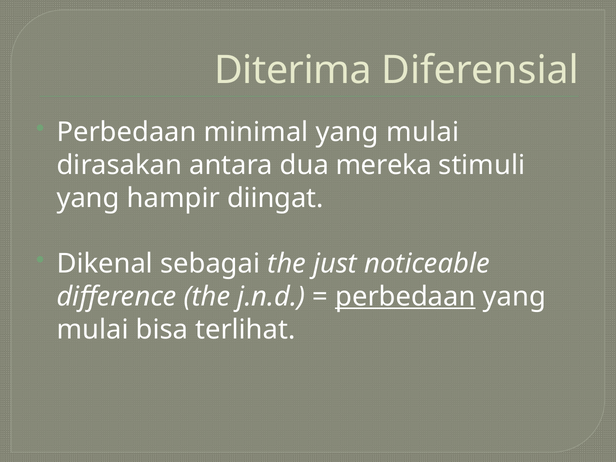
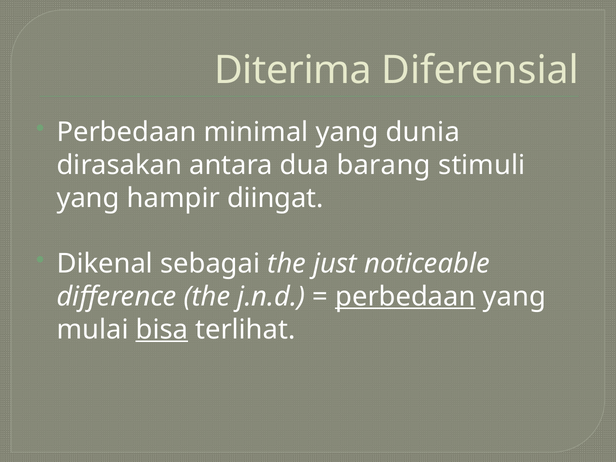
minimal yang mulai: mulai -> dunia
mereka: mereka -> barang
bisa underline: none -> present
